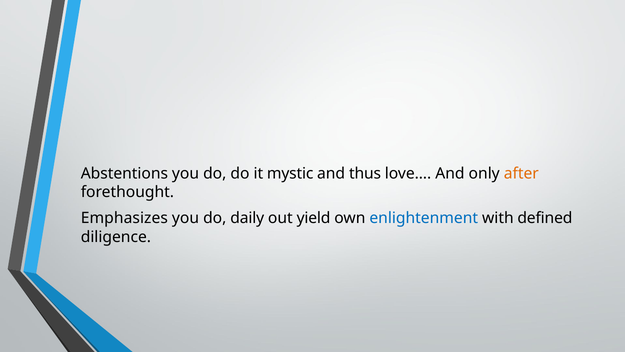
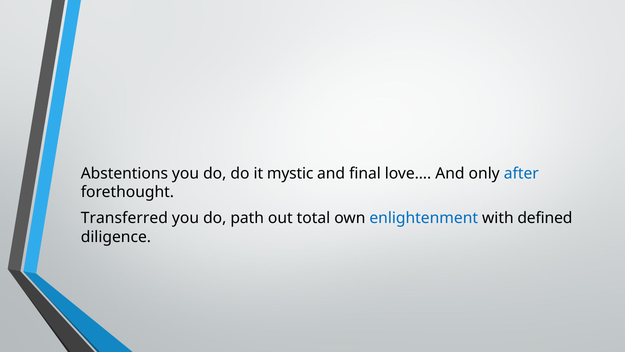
thus: thus -> final
after colour: orange -> blue
Emphasizes: Emphasizes -> Transferred
daily: daily -> path
yield: yield -> total
